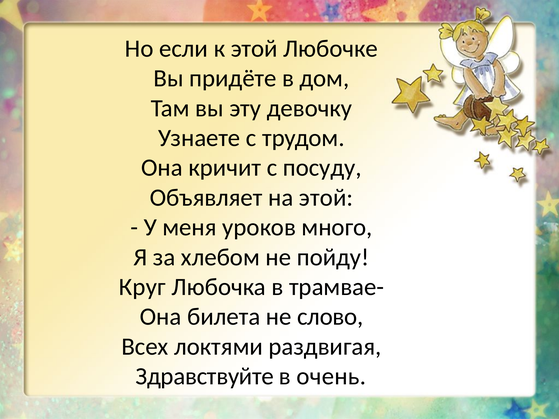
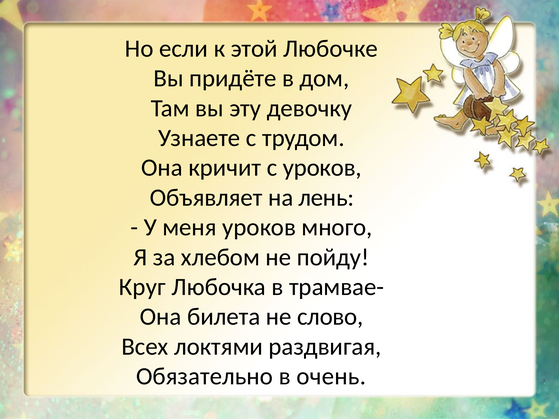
с посуду: посуду -> уроков
на этой: этой -> лень
Здравствуйте: Здравствуйте -> Обязательно
